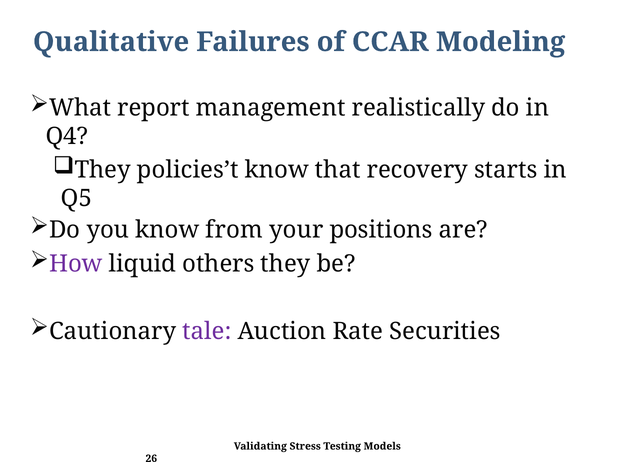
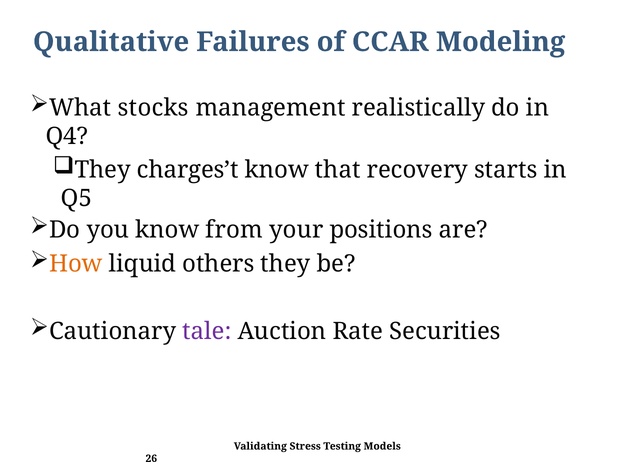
report: report -> stocks
policies’t: policies’t -> charges’t
How colour: purple -> orange
